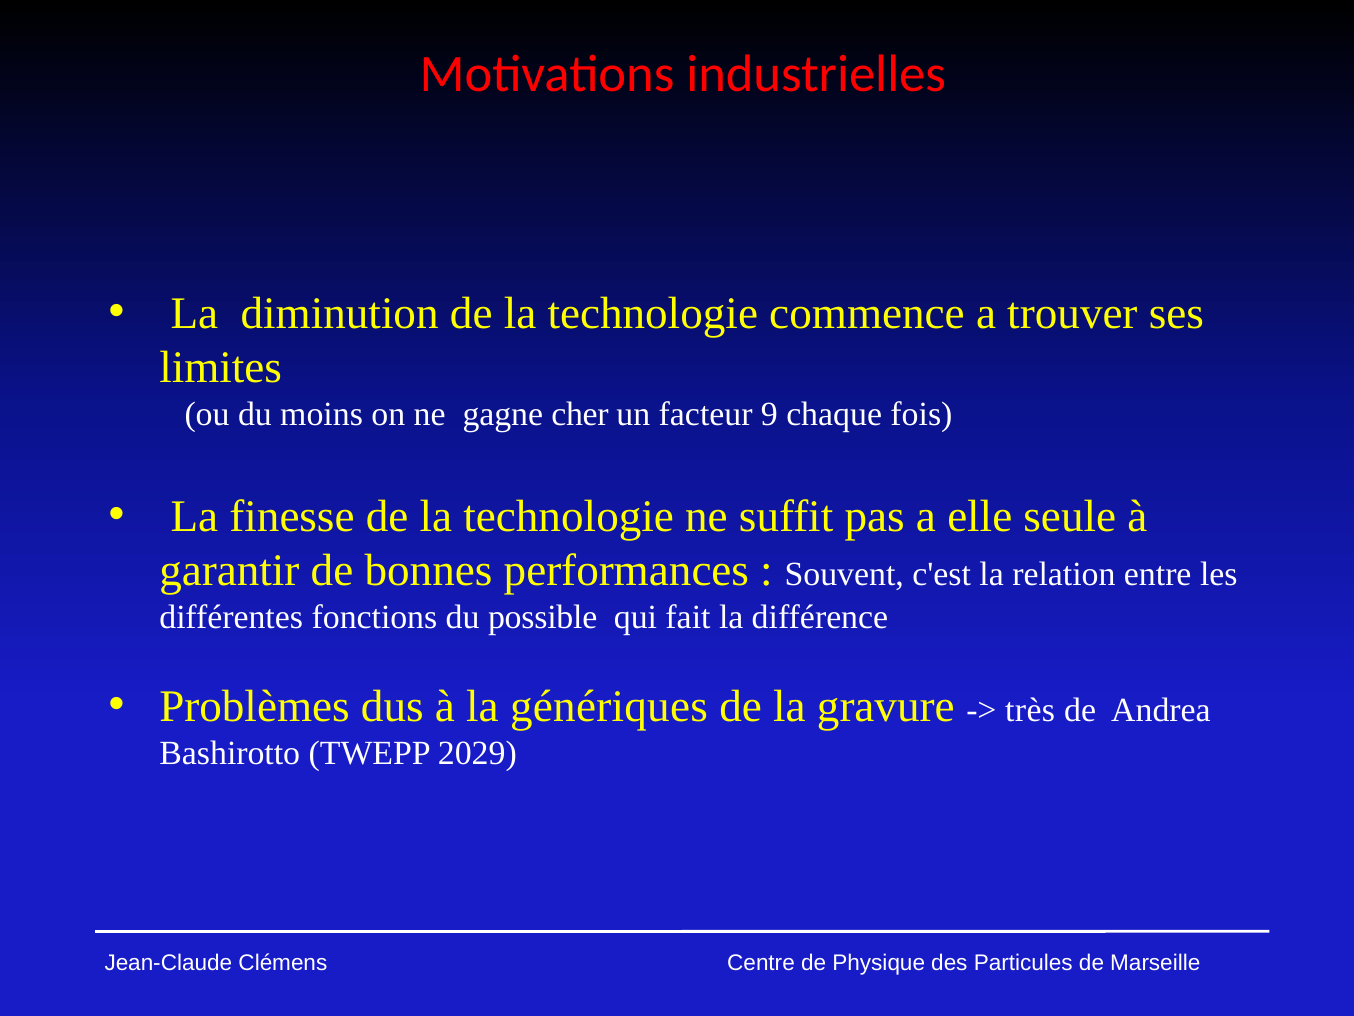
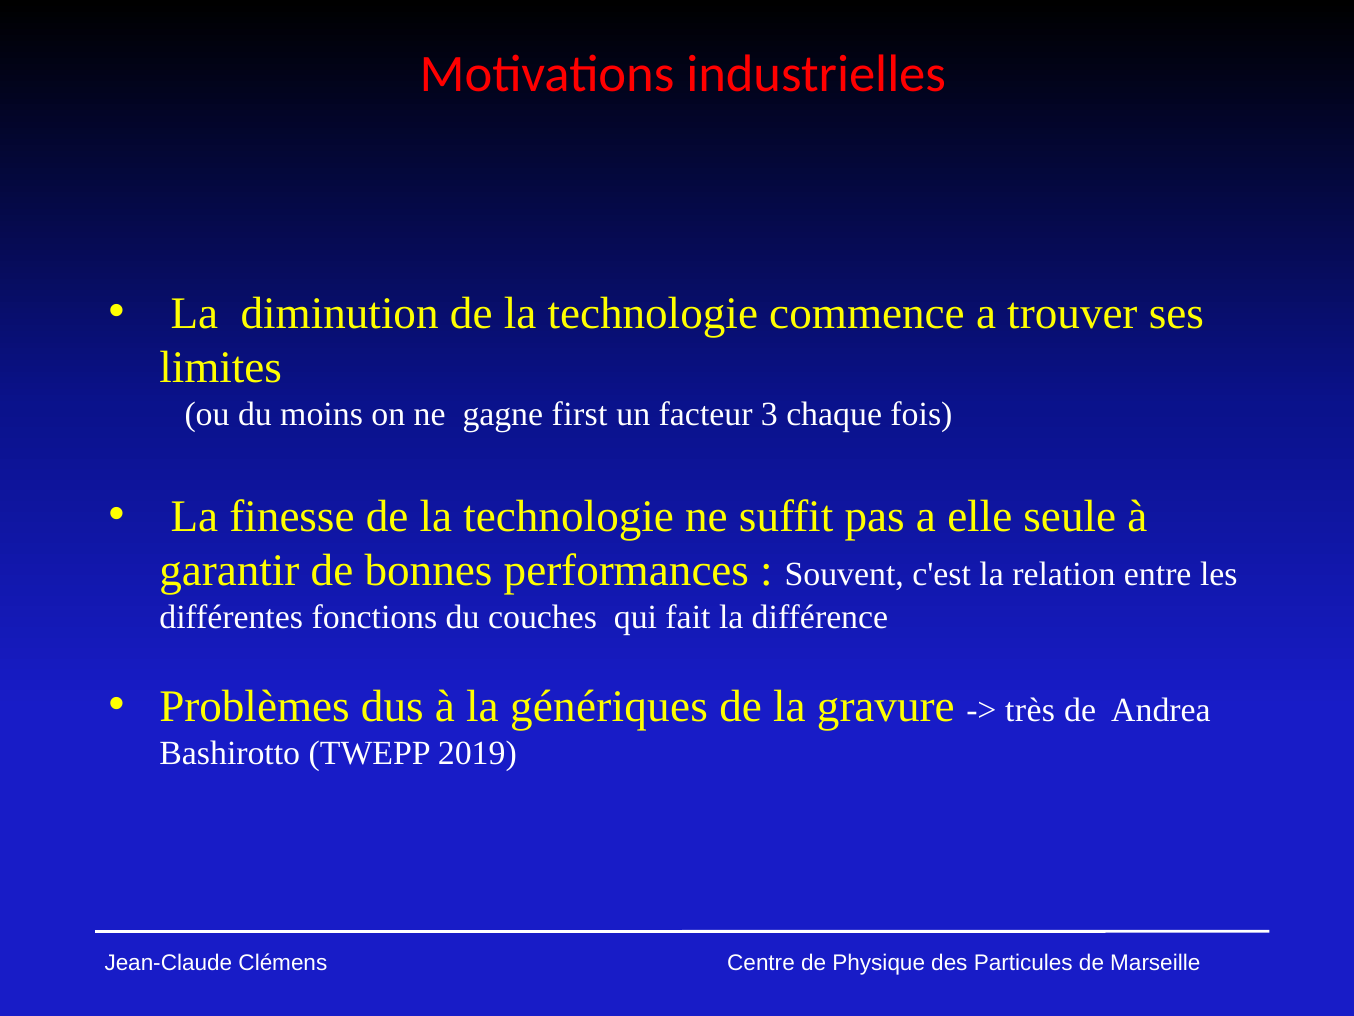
cher: cher -> first
9: 9 -> 3
possible: possible -> couches
2029: 2029 -> 2019
